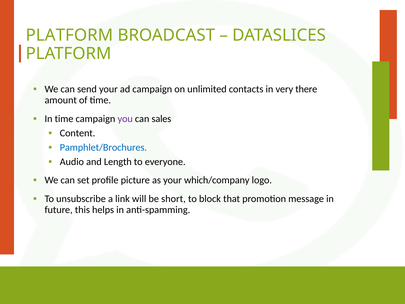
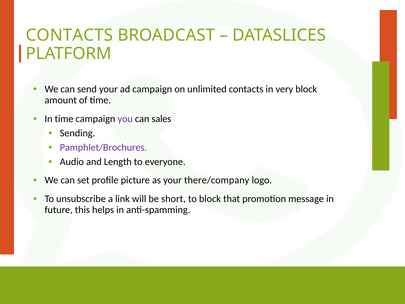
PLATFORM at (69, 35): PLATFORM -> CONTACTS
very there: there -> block
Content: Content -> Sending
Pamphlet/Brochures colour: blue -> purple
which/company: which/company -> there/company
